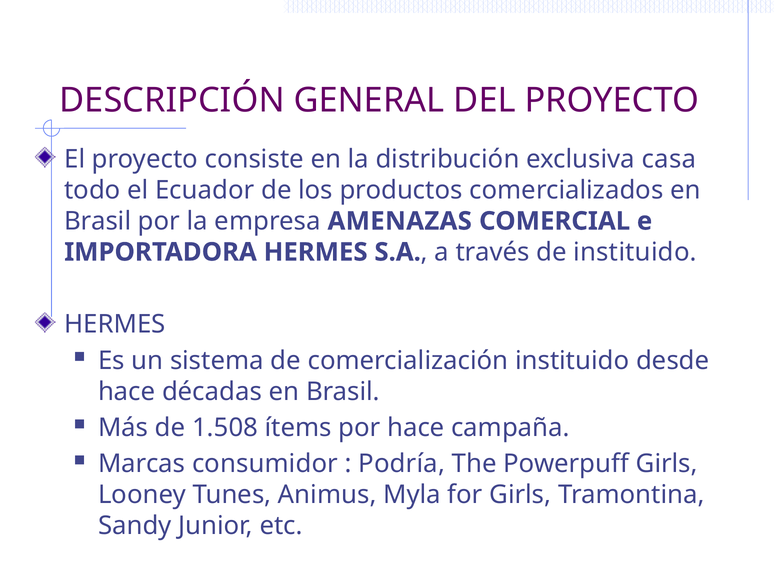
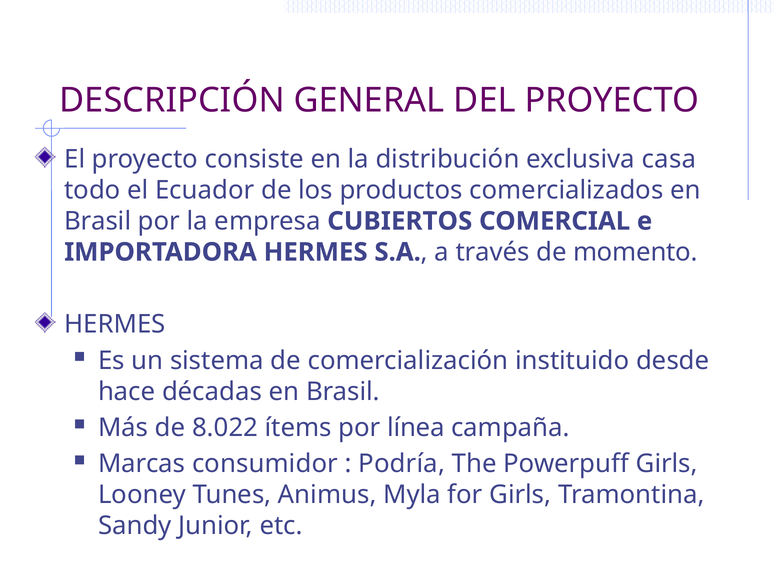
AMENAZAS: AMENAZAS -> CUBIERTOS
de instituido: instituido -> momento
1.508: 1.508 -> 8.022
por hace: hace -> línea
